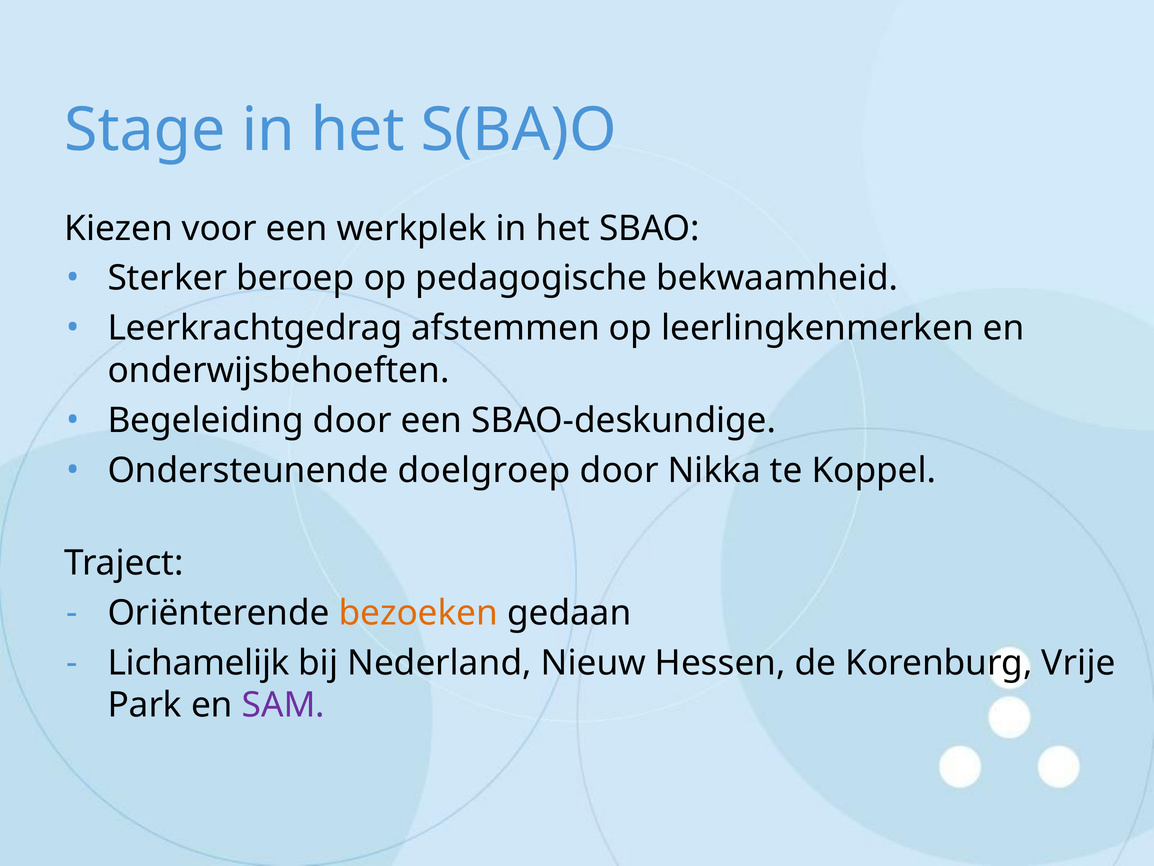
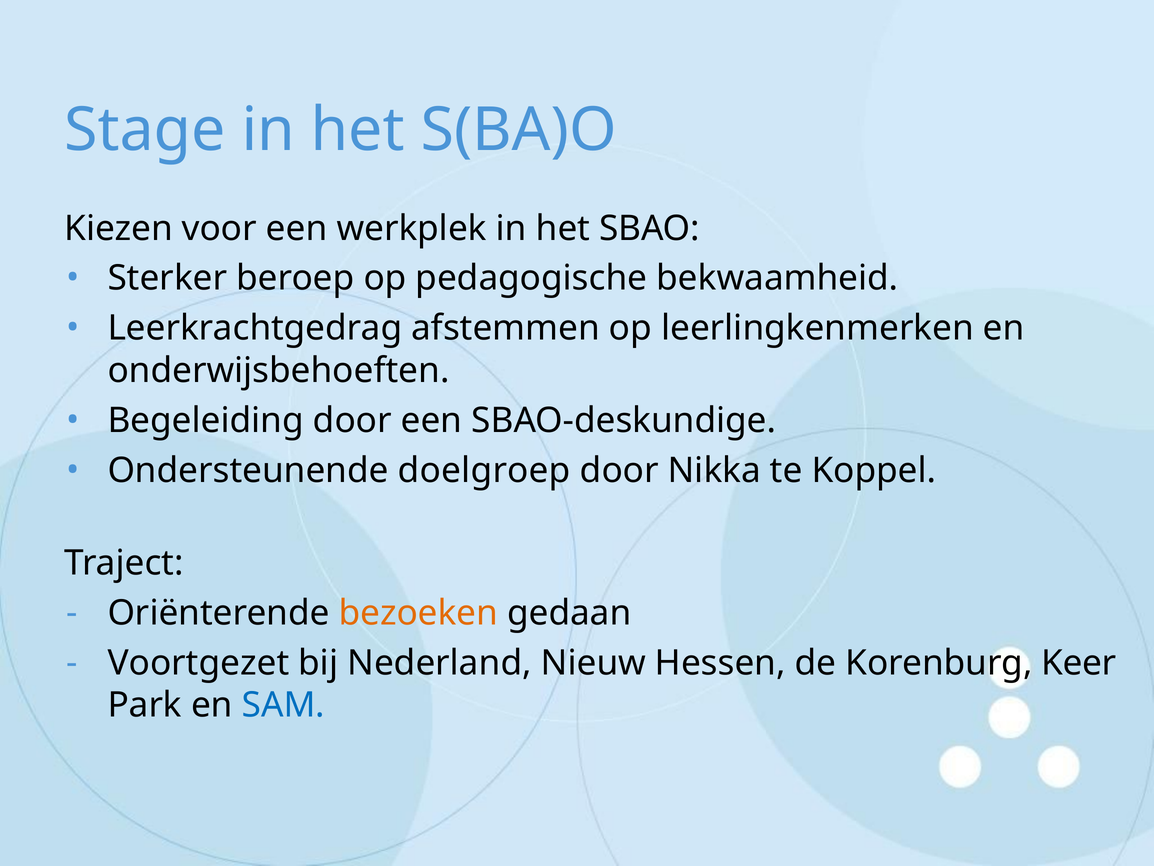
Lichamelijk: Lichamelijk -> Voortgezet
Vrije: Vrije -> Keer
SAM colour: purple -> blue
